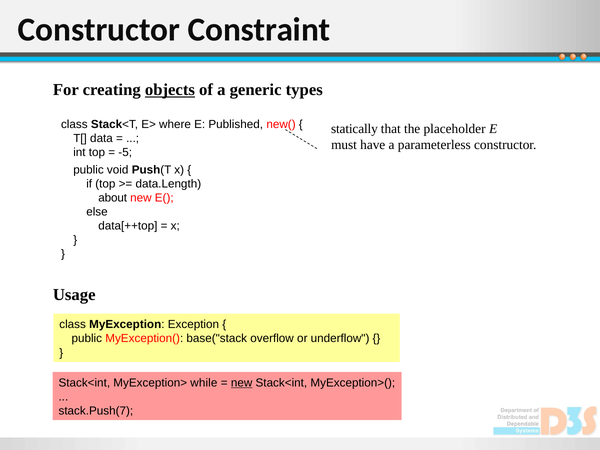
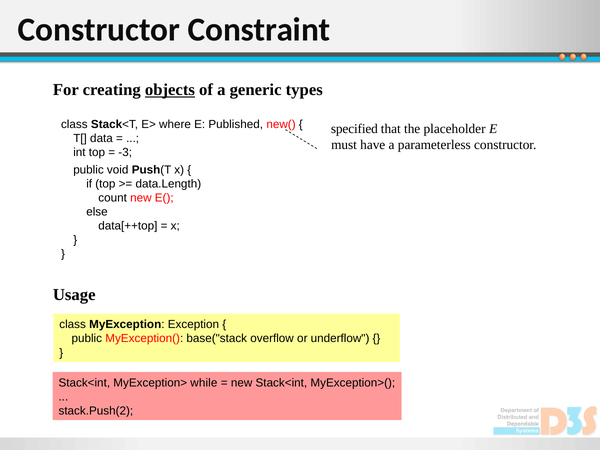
statically: statically -> specified
-5: -5 -> -3
about: about -> count
new at (242, 383) underline: present -> none
stack.Push(7: stack.Push(7 -> stack.Push(2
